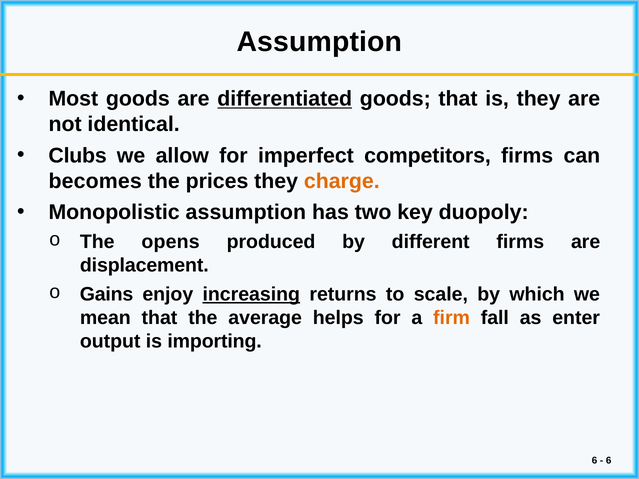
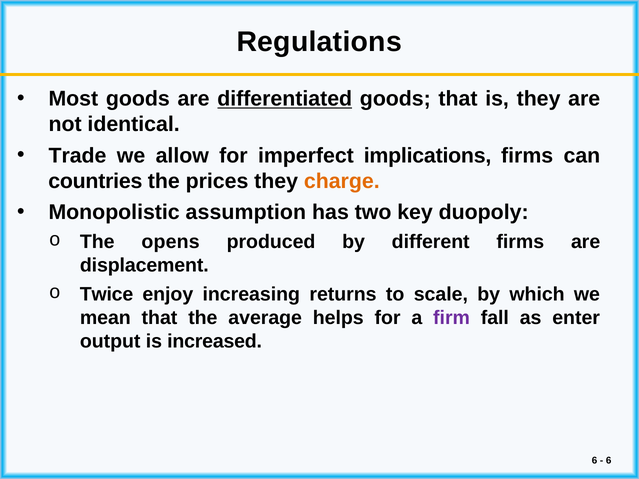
Assumption at (319, 42): Assumption -> Regulations
Clubs: Clubs -> Trade
competitors: competitors -> implications
becomes: becomes -> countries
Gains: Gains -> Twice
increasing underline: present -> none
firm colour: orange -> purple
importing: importing -> increased
